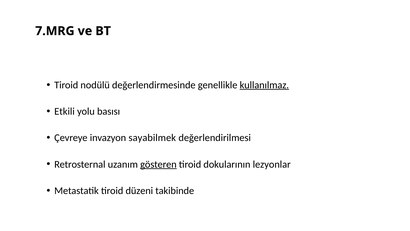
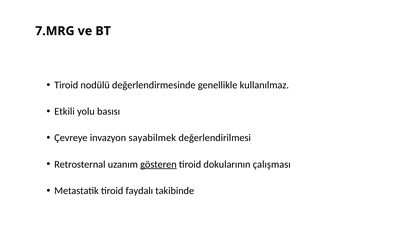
kullanılmaz underline: present -> none
lezyonlar: lezyonlar -> çalışması
düzeni: düzeni -> faydalı
